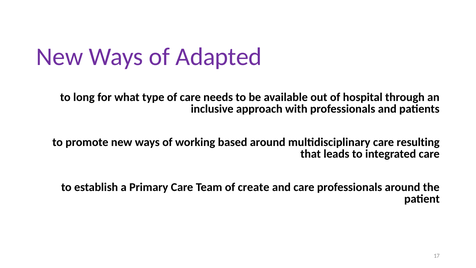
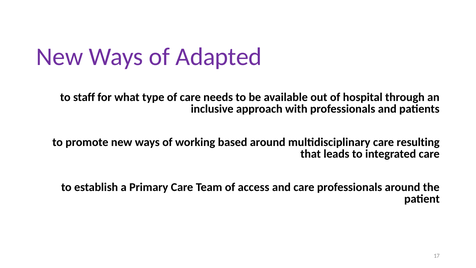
long: long -> staff
create: create -> access
